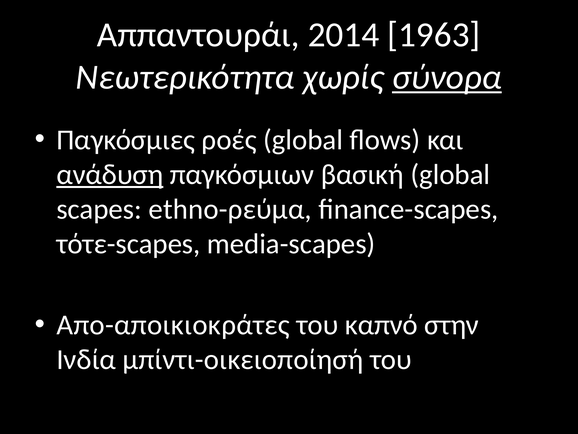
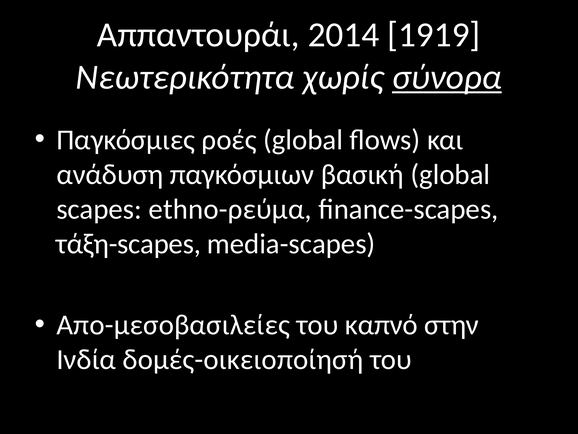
1963: 1963 -> 1919
ανάδυση underline: present -> none
τότε-scapes: τότε-scapes -> τάξη-scapes
Απο-αποικιοκράτες: Απο-αποικιοκράτες -> Απο-μεσοβασιλείες
μπίντι-οικειοποίησή: μπίντι-οικειοποίησή -> δομές-οικειοποίησή
